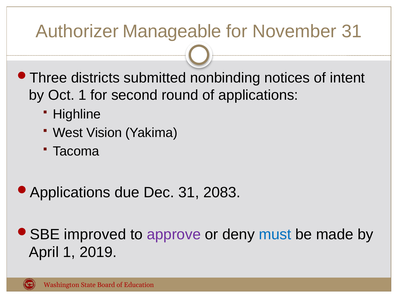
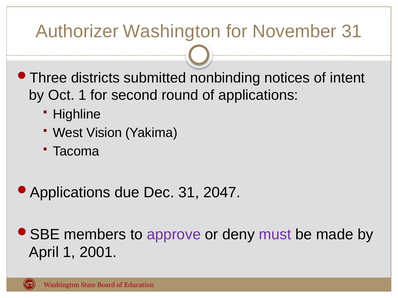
Authorizer Manageable: Manageable -> Washington
2083: 2083 -> 2047
improved: improved -> members
must colour: blue -> purple
2019: 2019 -> 2001
